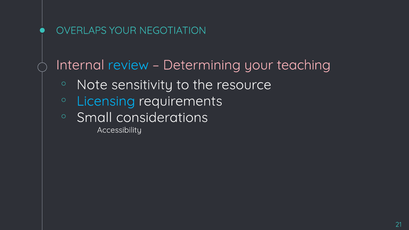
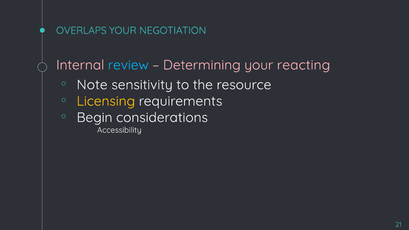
teaching: teaching -> reacting
Licensing colour: light blue -> yellow
Small: Small -> Begin
